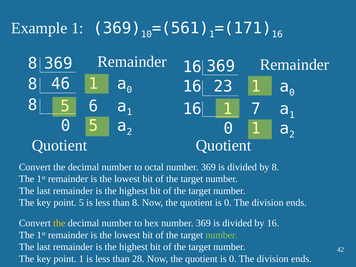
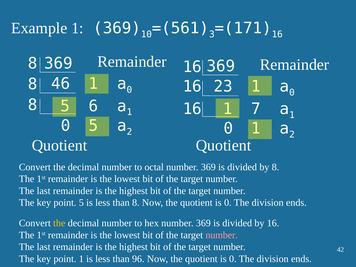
1 at (212, 34): 1 -> 3
number at (222, 235) colour: light green -> pink
28: 28 -> 96
